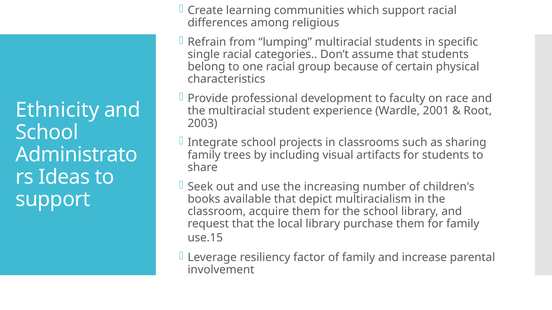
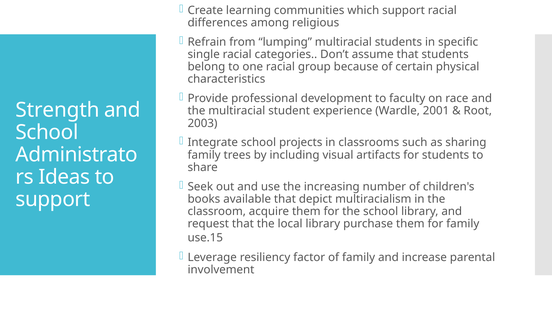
Ethnicity: Ethnicity -> Strength
